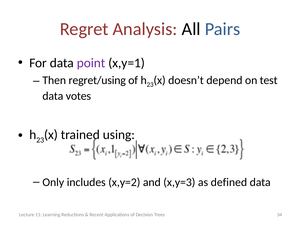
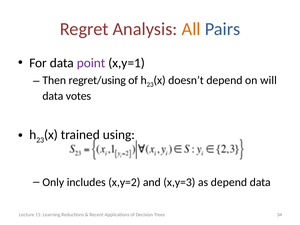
All colour: black -> orange
test: test -> will
as defined: defined -> depend
